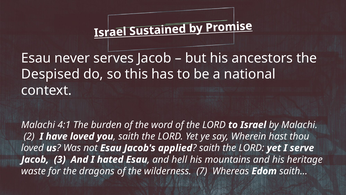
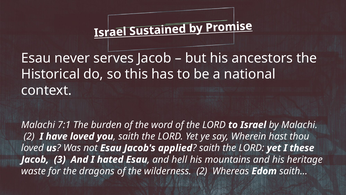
Despised: Despised -> Historical
4:1: 4:1 -> 7:1
serve: serve -> these
wilderness 7: 7 -> 2
